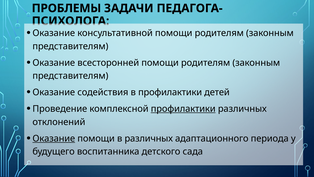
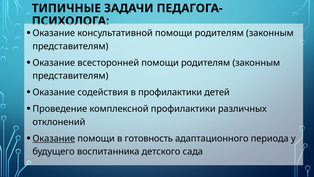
ПРОБЛЕМЫ: ПРОБЛЕМЫ -> ТИПИЧНЫЕ
профилактики at (183, 109) underline: present -> none
в различных: различных -> готовность
